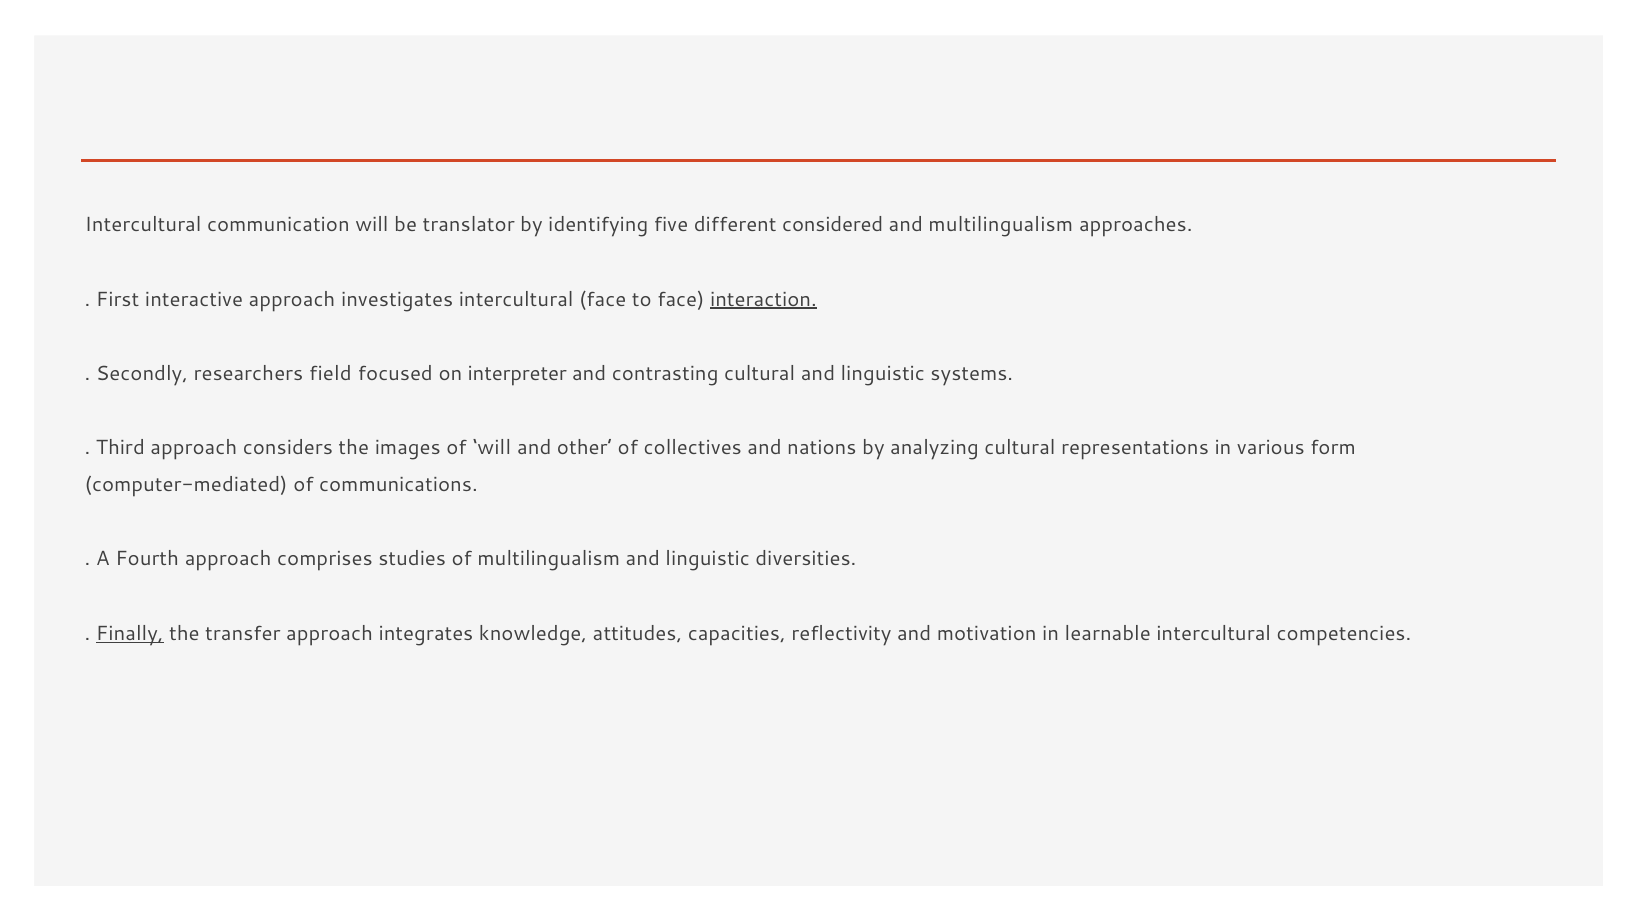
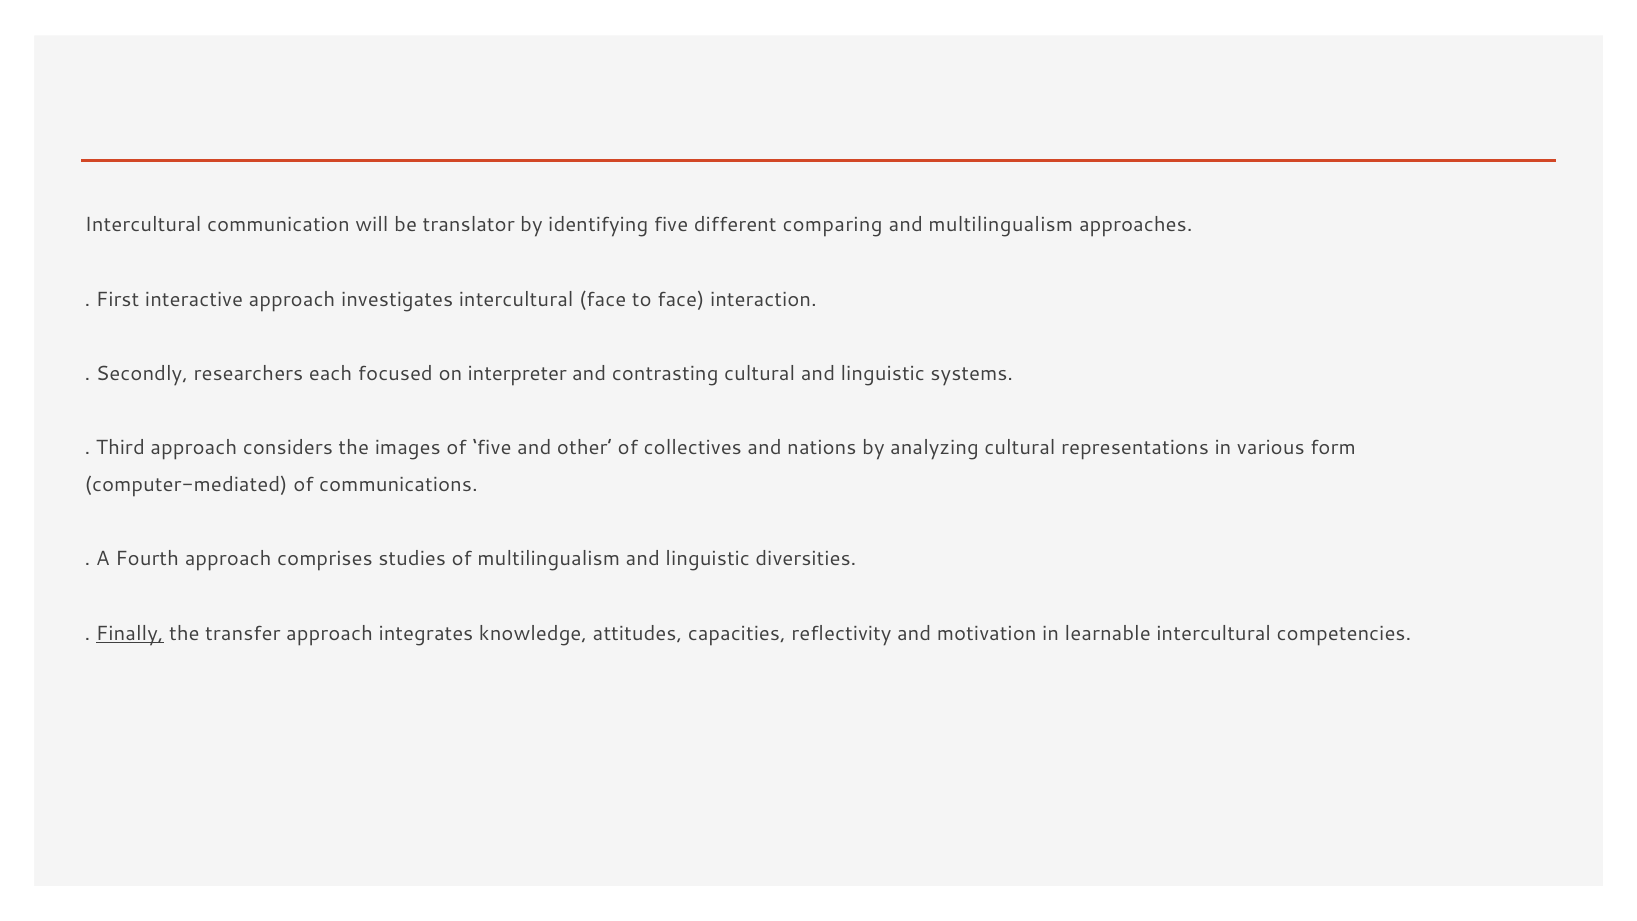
considered: considered -> comparing
interaction underline: present -> none
field: field -> each
of will: will -> five
